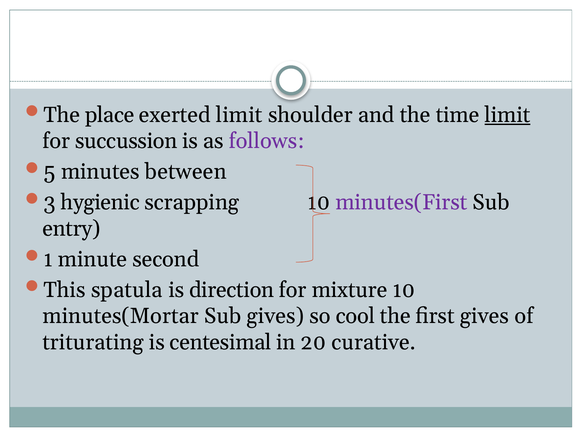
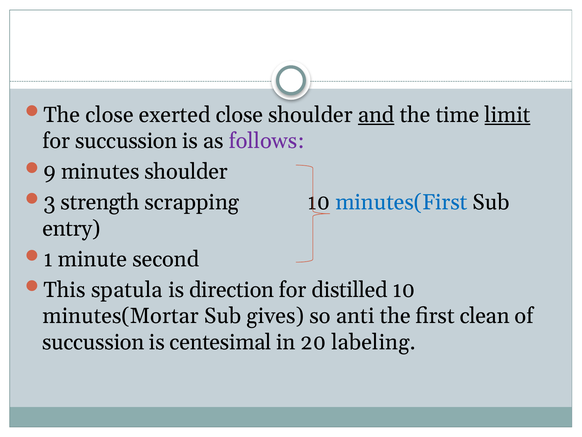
The place: place -> close
exerted limit: limit -> close
and underline: none -> present
5: 5 -> 9
minutes between: between -> shoulder
hygienic: hygienic -> strength
minutes(First colour: purple -> blue
mixture: mixture -> distilled
cool: cool -> anti
first gives: gives -> clean
triturating at (93, 342): triturating -> succussion
curative: curative -> labeling
